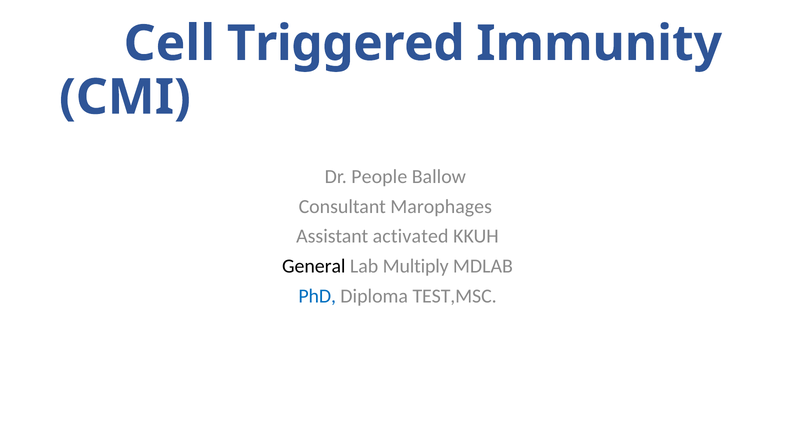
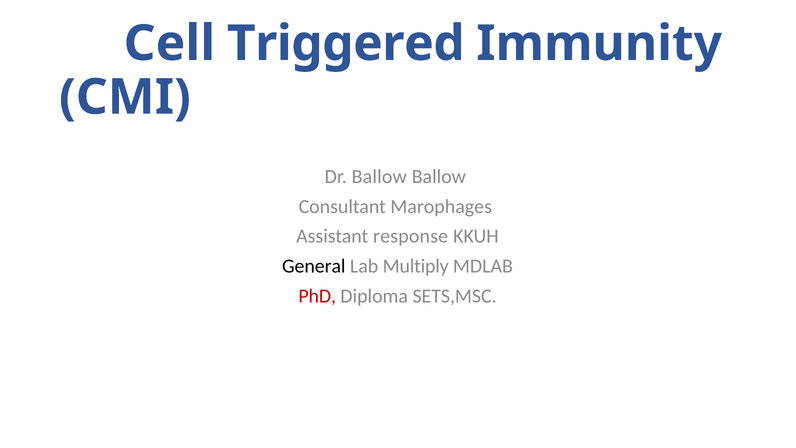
Dr People: People -> Ballow
activated: activated -> response
PhD colour: blue -> red
TEST,MSC: TEST,MSC -> SETS,MSC
